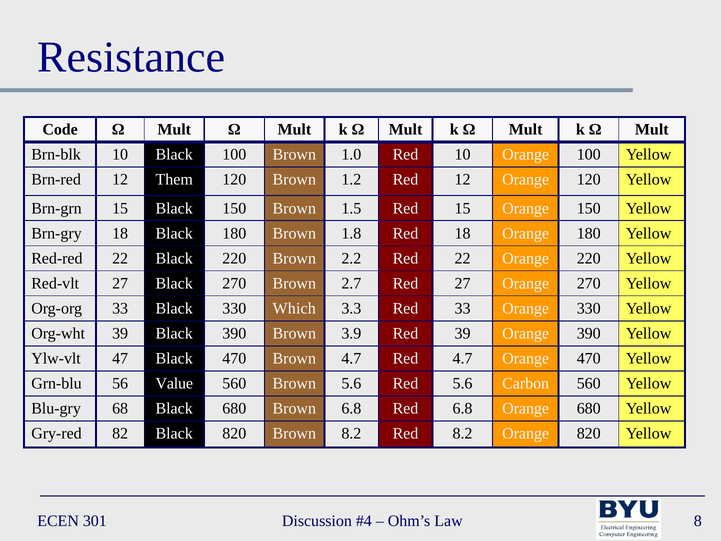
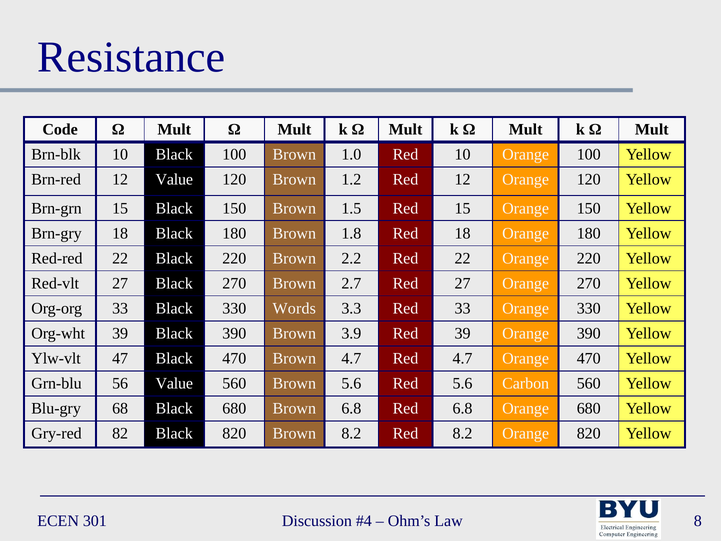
12 Them: Them -> Value
Which: Which -> Words
